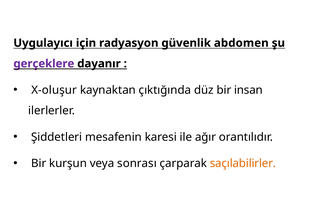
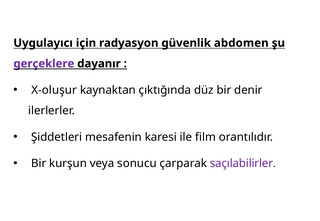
insan: insan -> denir
ağır: ağır -> film
sonrası: sonrası -> sonucu
saçılabilirler colour: orange -> purple
